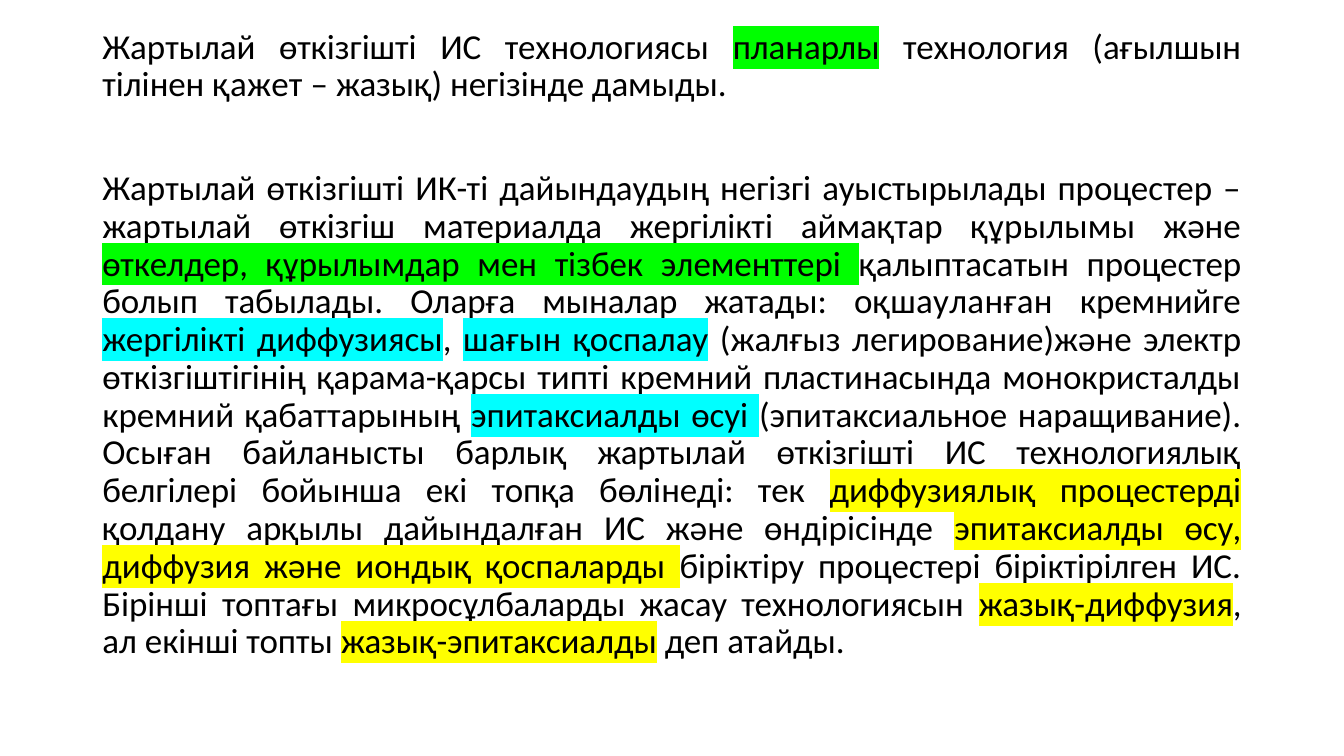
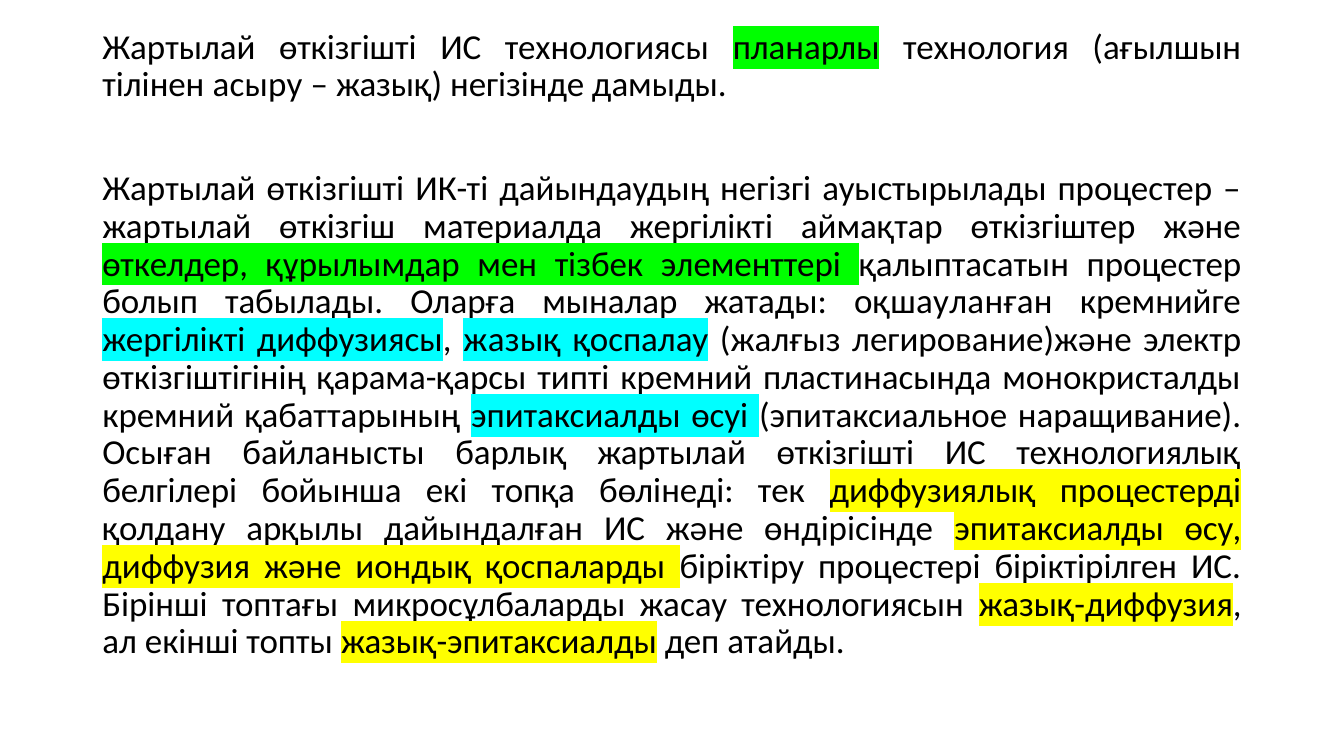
қажет: қажет -> асыру
құрылымы: құрылымы -> өткізгіштер
диффузиясы шағын: шағын -> жазық
